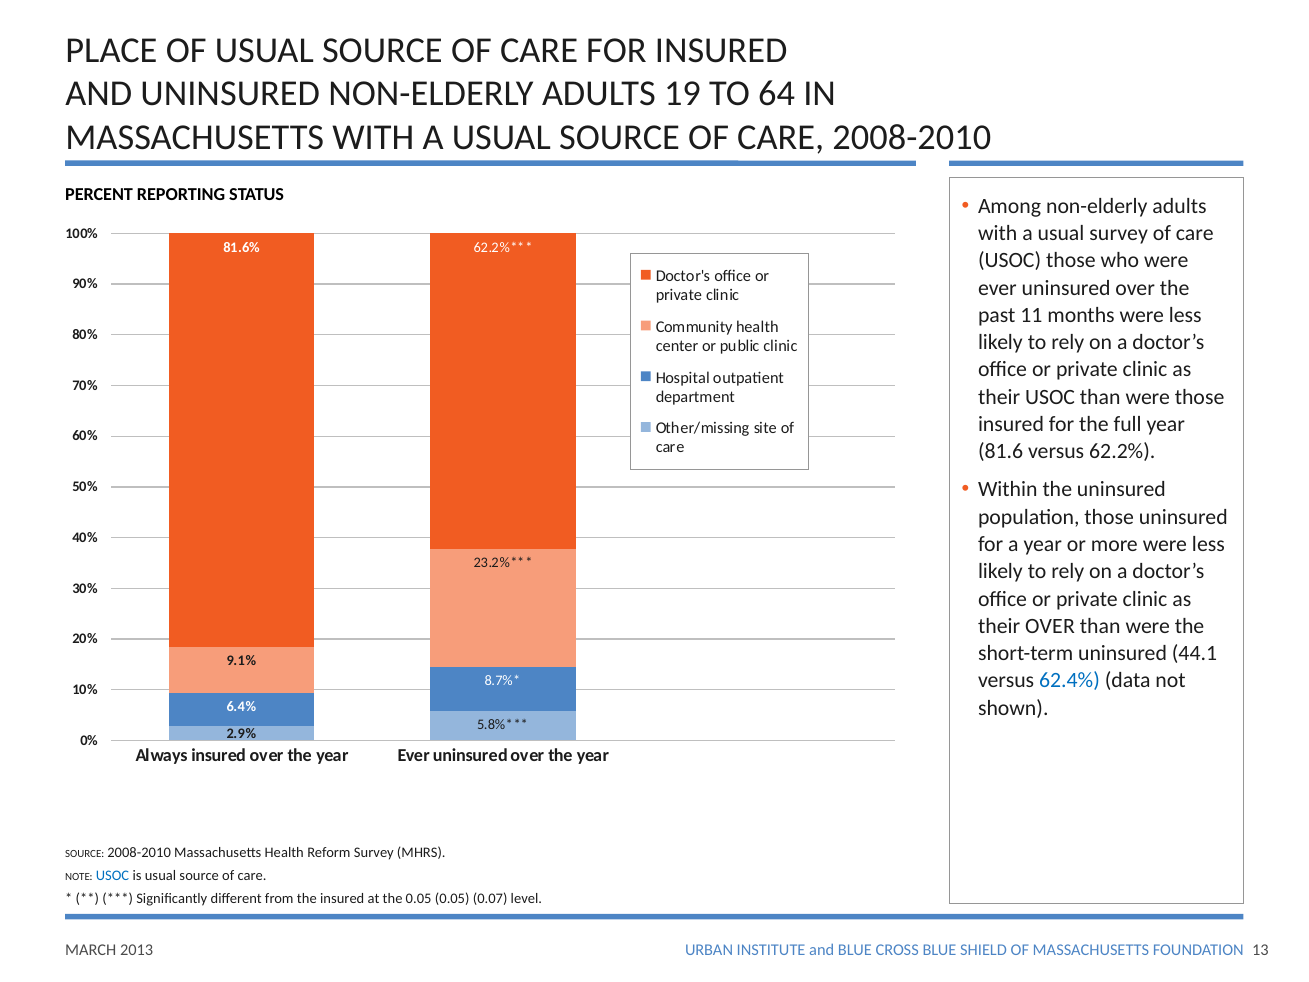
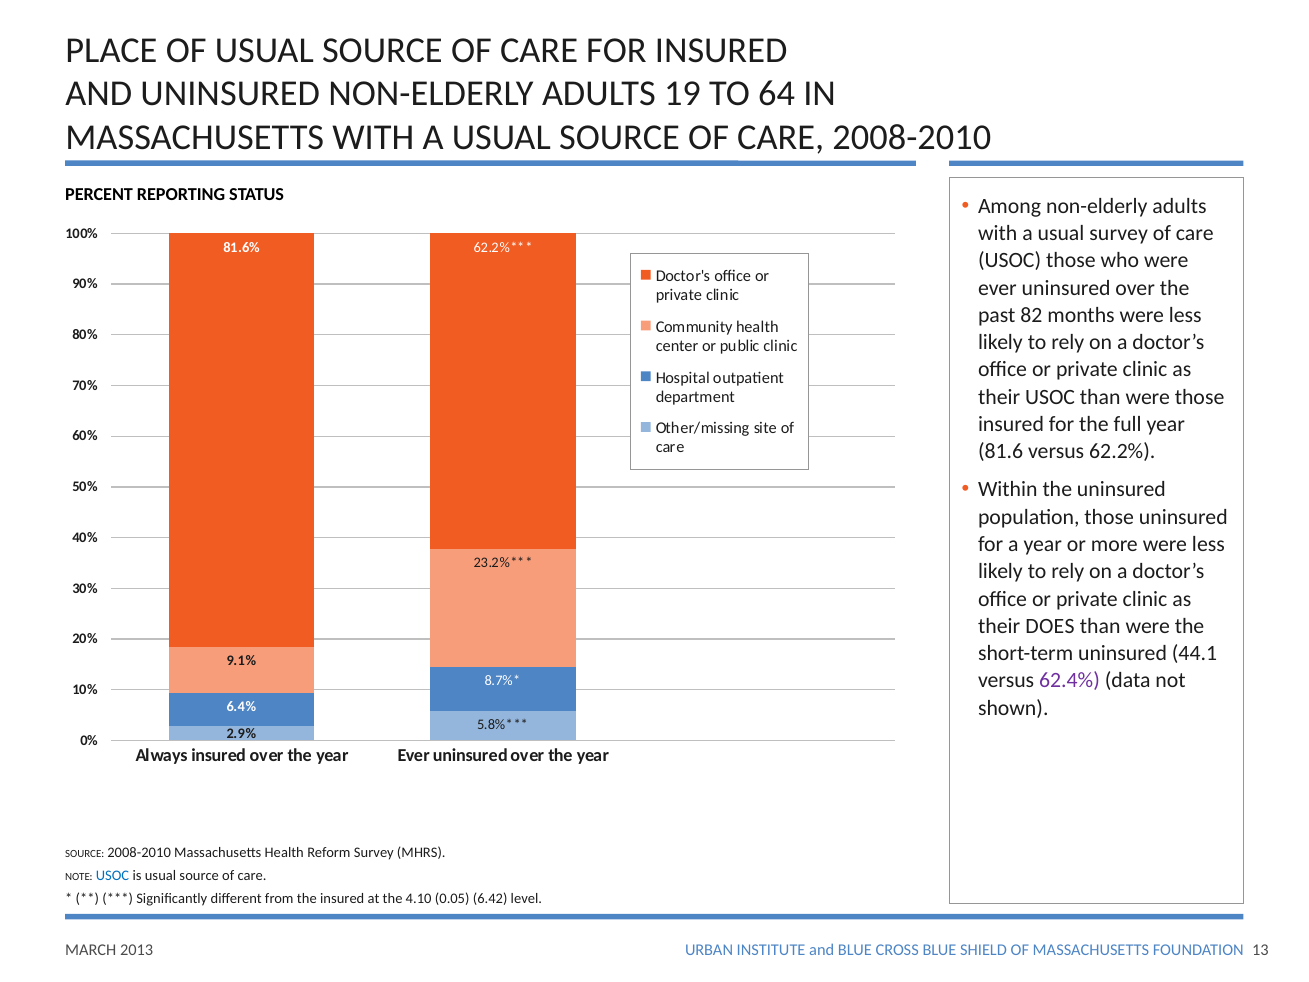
11: 11 -> 82
their OVER: OVER -> DOES
62.4% colour: blue -> purple
the 0.05: 0.05 -> 4.10
0.07: 0.07 -> 6.42
